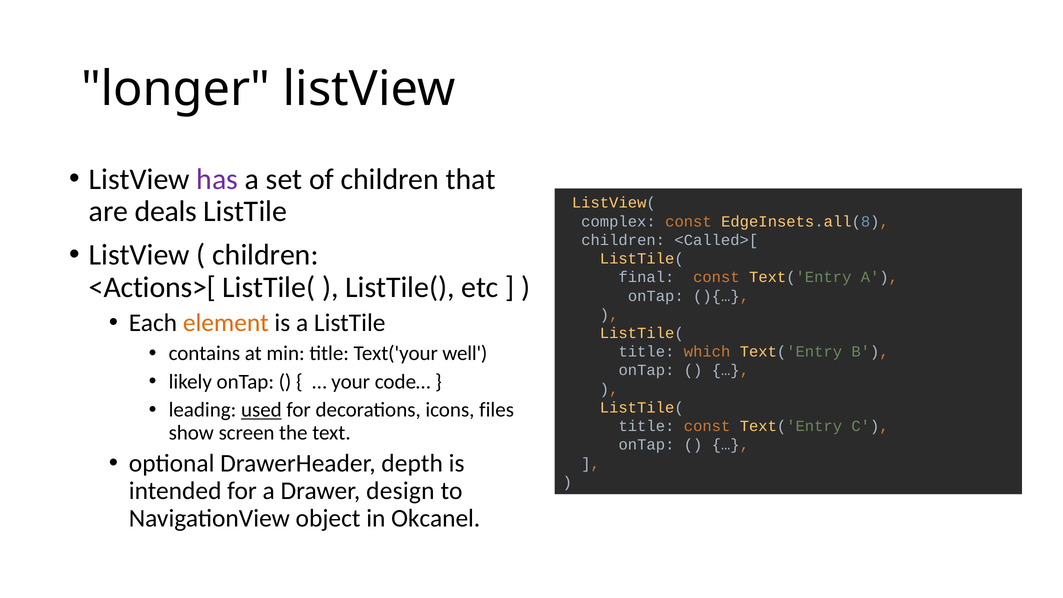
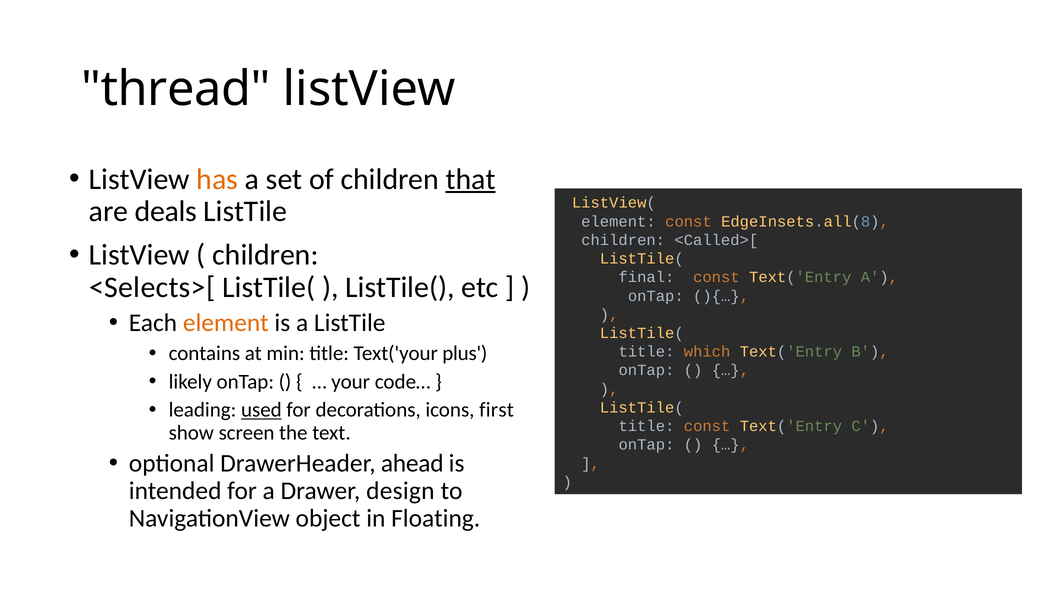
longer: longer -> thread
has colour: purple -> orange
that underline: none -> present
complex at (618, 221): complex -> element
<Actions>[: <Actions>[ -> <Selects>[
well: well -> plus
files: files -> first
depth: depth -> ahead
Okcanel: Okcanel -> Floating
